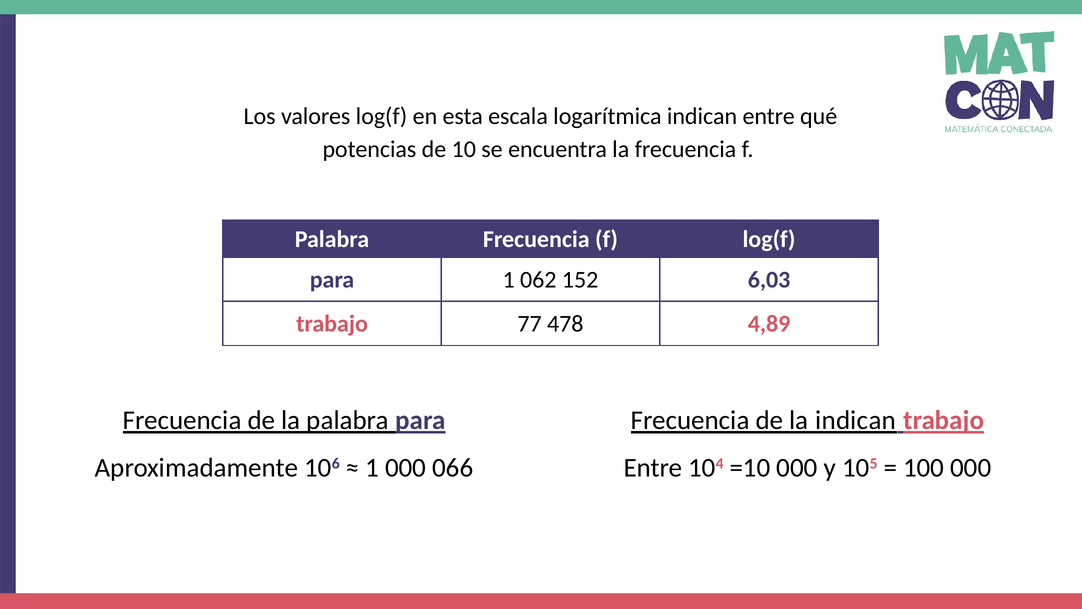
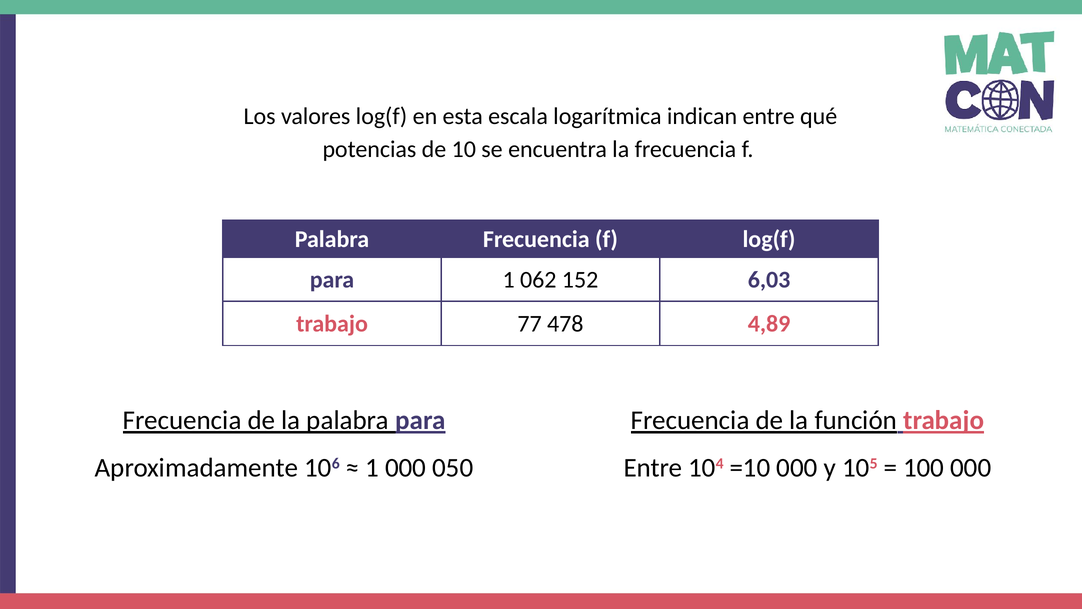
la indican: indican -> función
066: 066 -> 050
